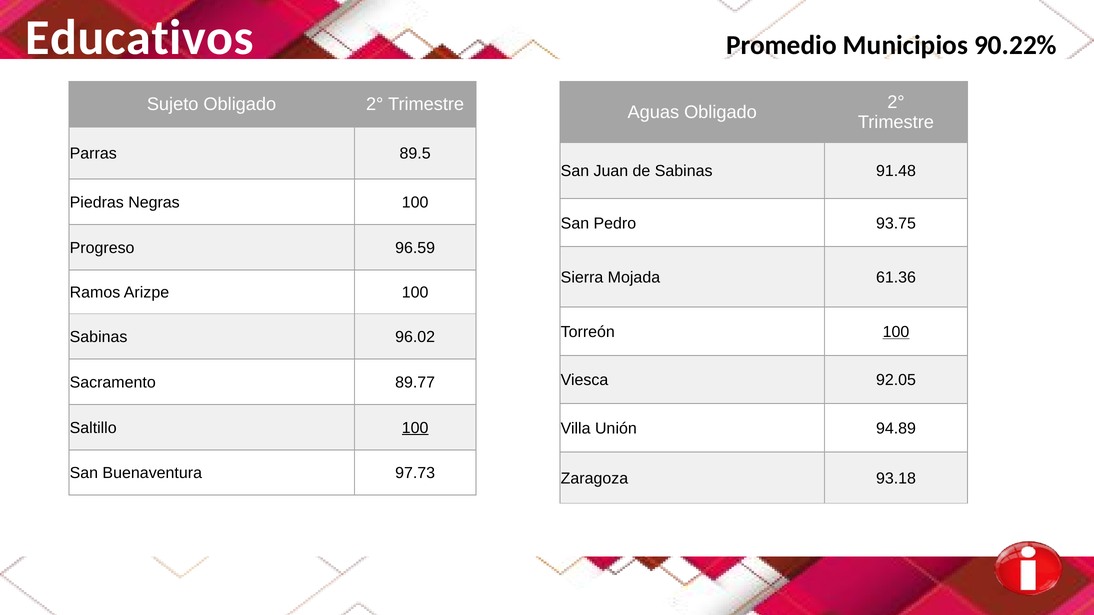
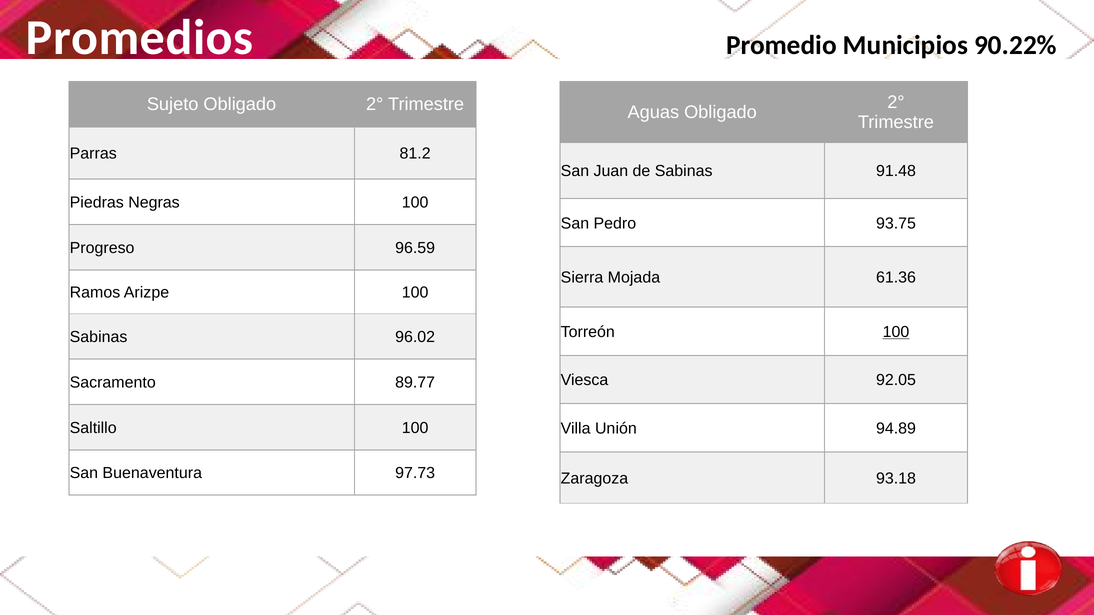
Educativos: Educativos -> Promedios
89.5: 89.5 -> 81.2
100 at (415, 428) underline: present -> none
